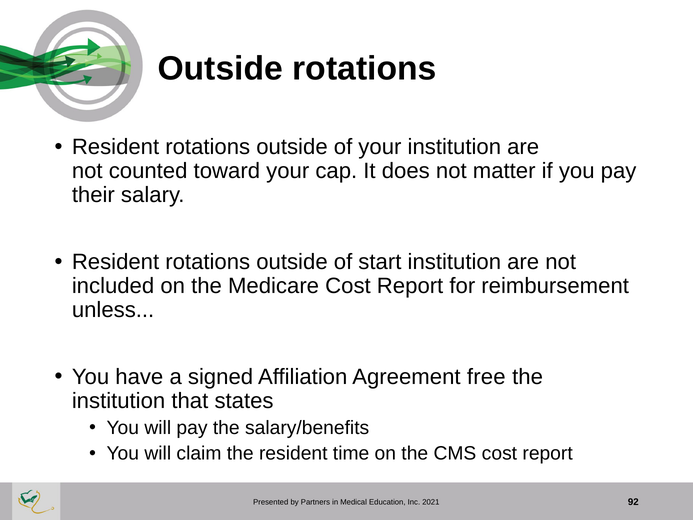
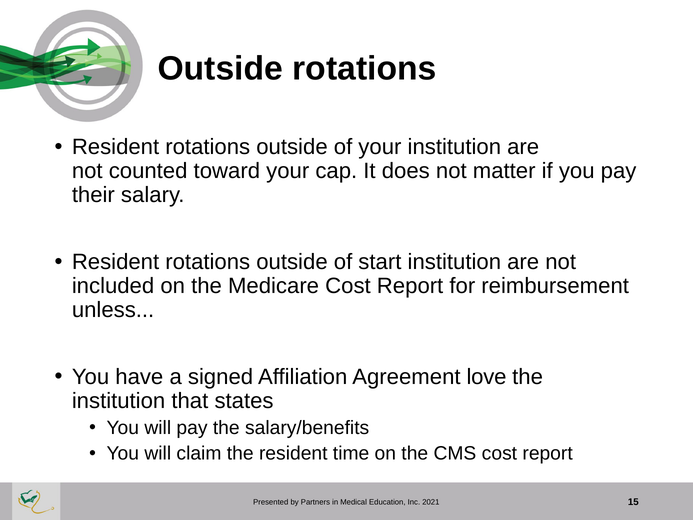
free: free -> love
92: 92 -> 15
